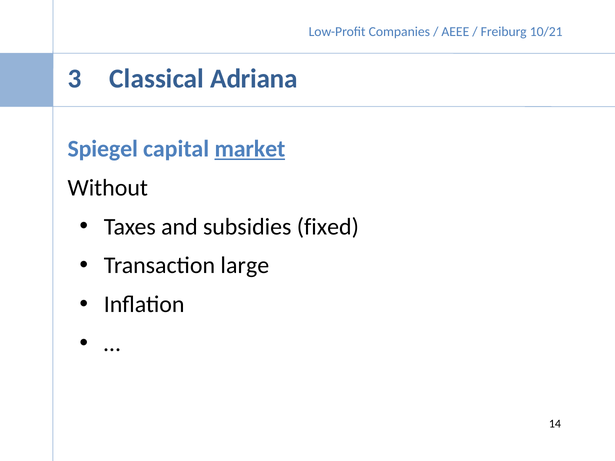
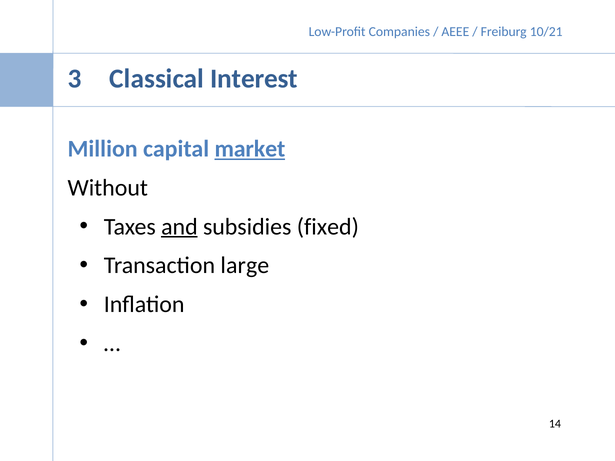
Adriana: Adriana -> Interest
Spiegel: Spiegel -> Million
and underline: none -> present
